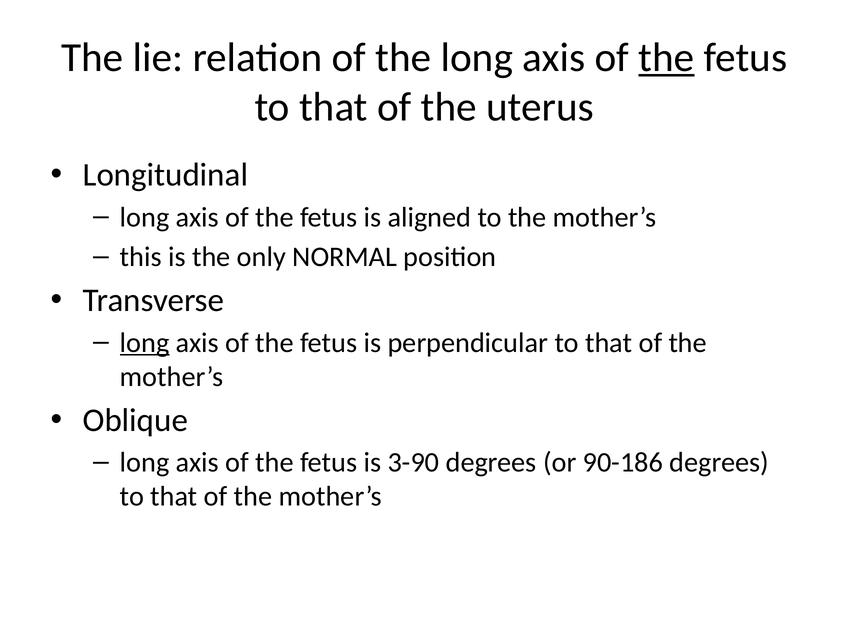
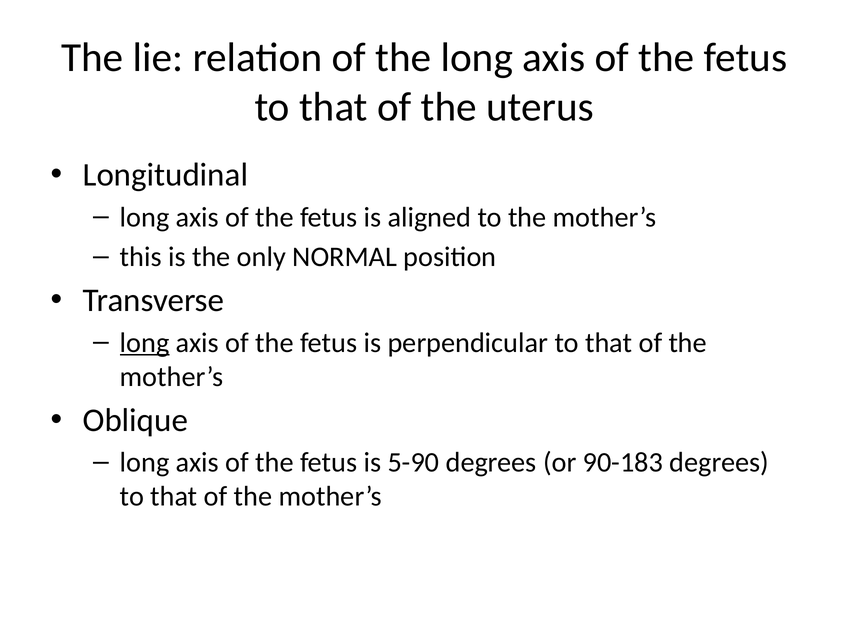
the at (666, 57) underline: present -> none
3-90: 3-90 -> 5-90
90-186: 90-186 -> 90-183
